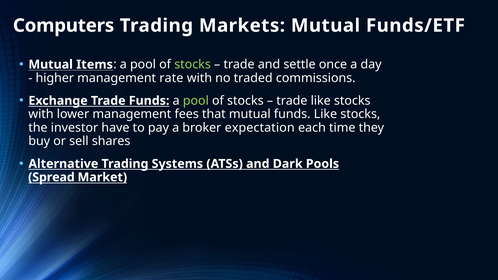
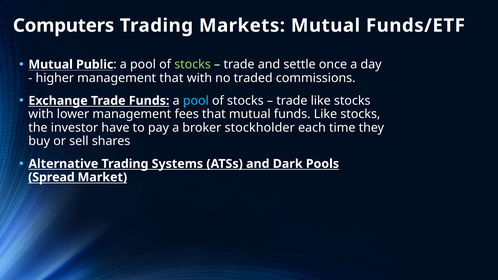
Items: Items -> Public
management rate: rate -> that
pool at (196, 101) colour: light green -> light blue
expectation: expectation -> stockholder
